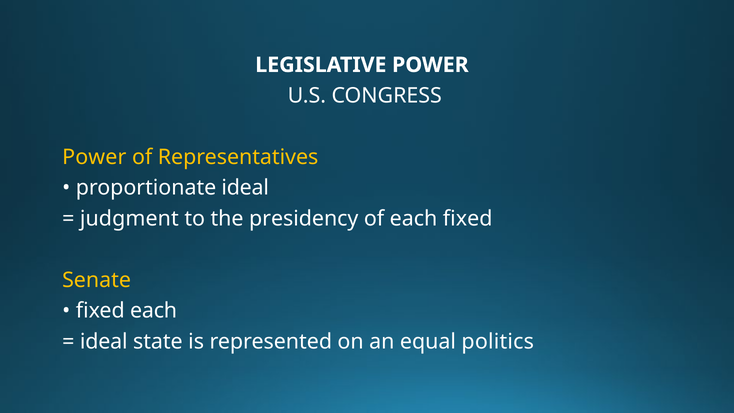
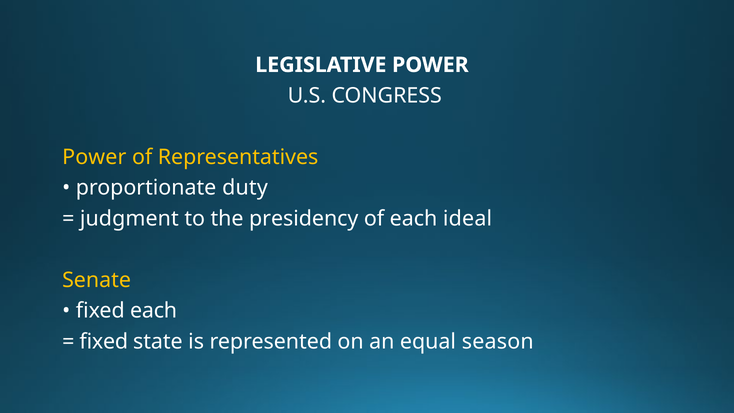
proportionate ideal: ideal -> duty
each fixed: fixed -> ideal
ideal at (104, 341): ideal -> fixed
politics: politics -> season
